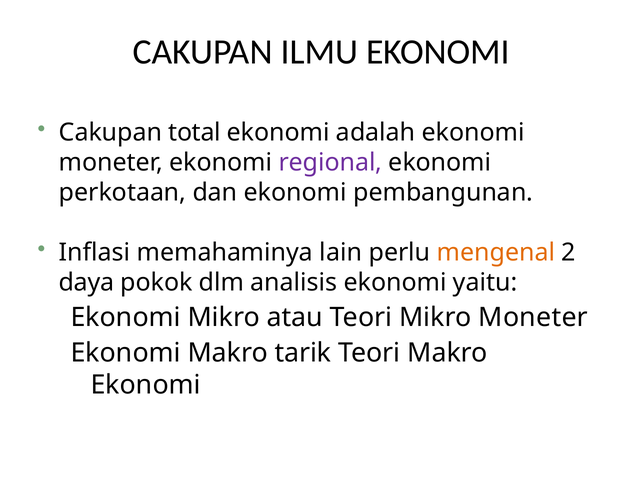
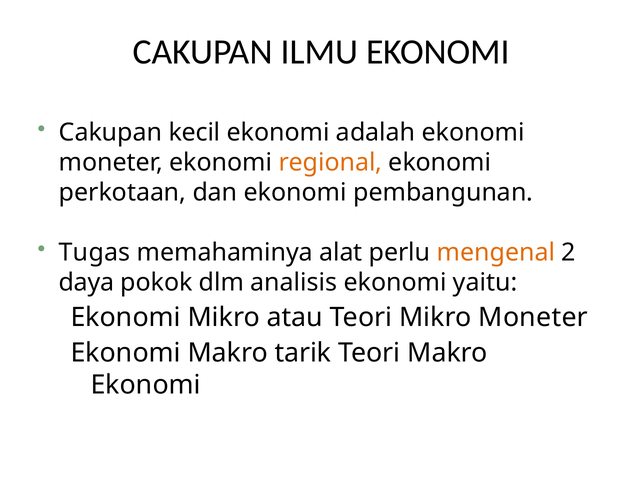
total: total -> kecil
regional colour: purple -> orange
Inflasi: Inflasi -> Tugas
lain: lain -> alat
